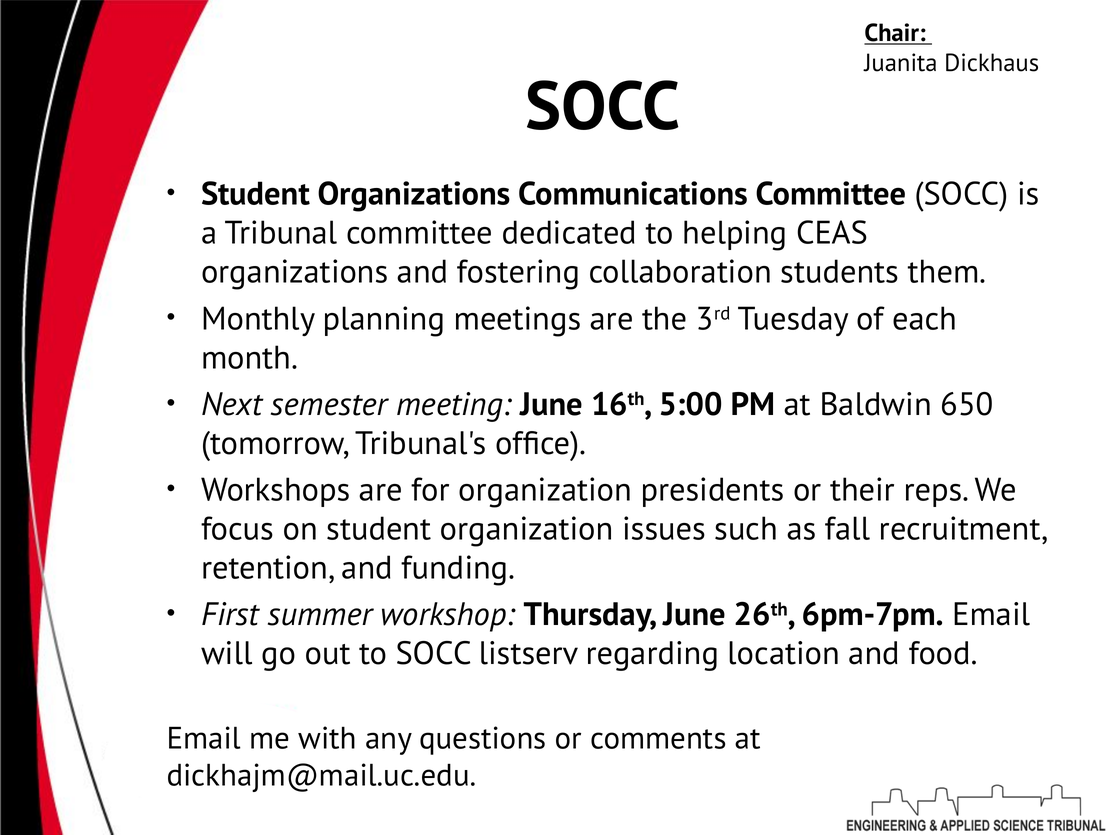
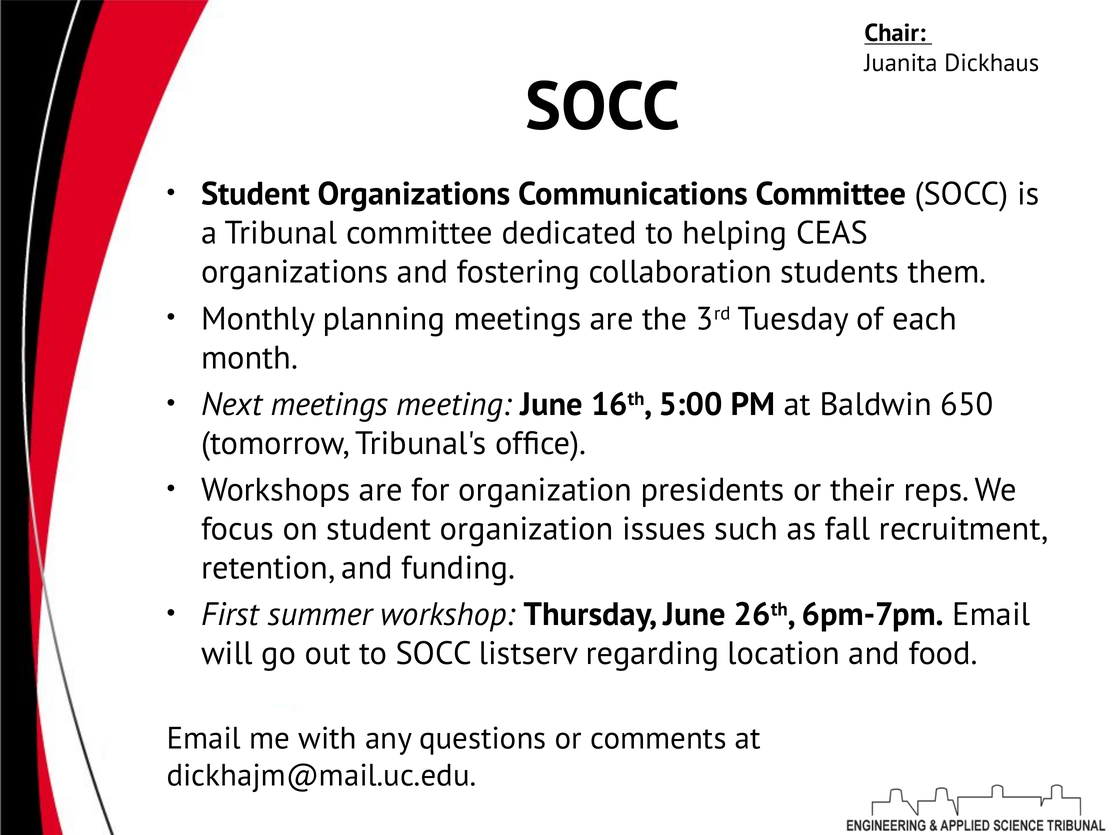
Next semester: semester -> meetings
